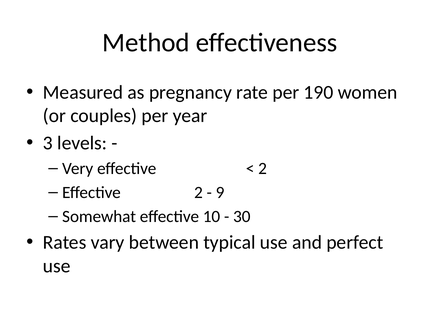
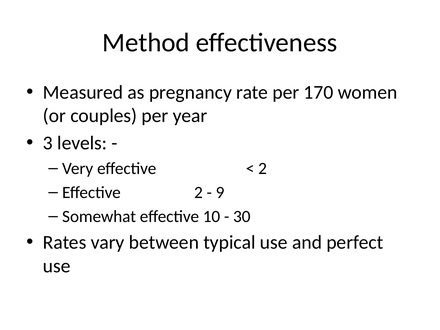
190: 190 -> 170
